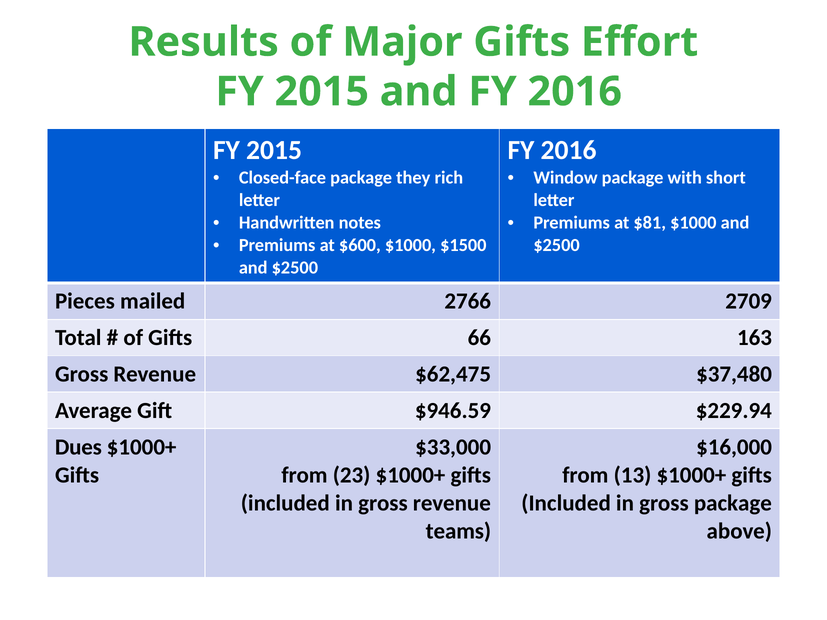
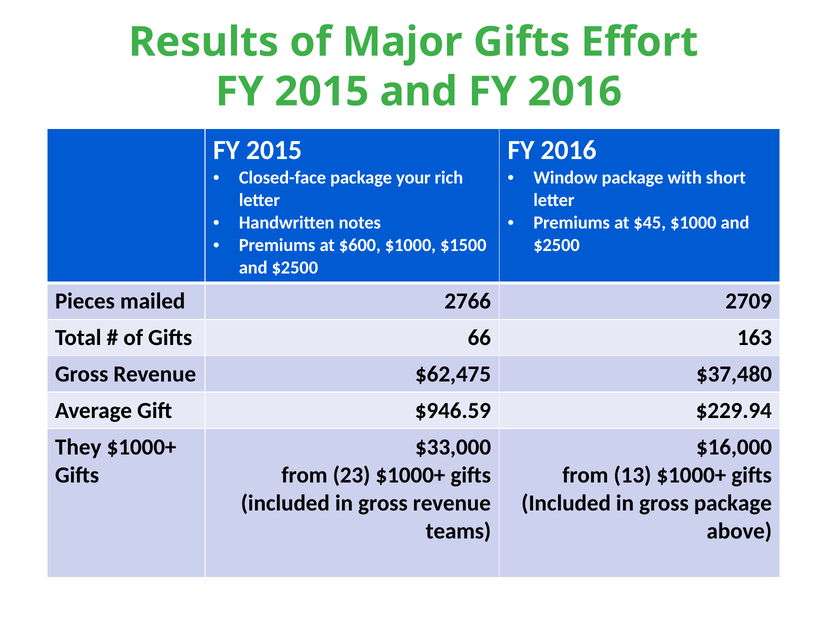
they: they -> your
$81: $81 -> $45
Dues: Dues -> They
